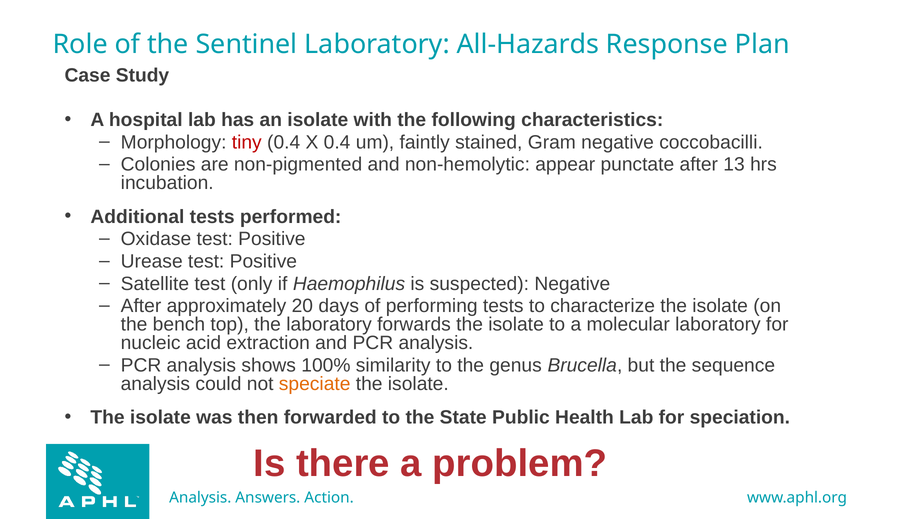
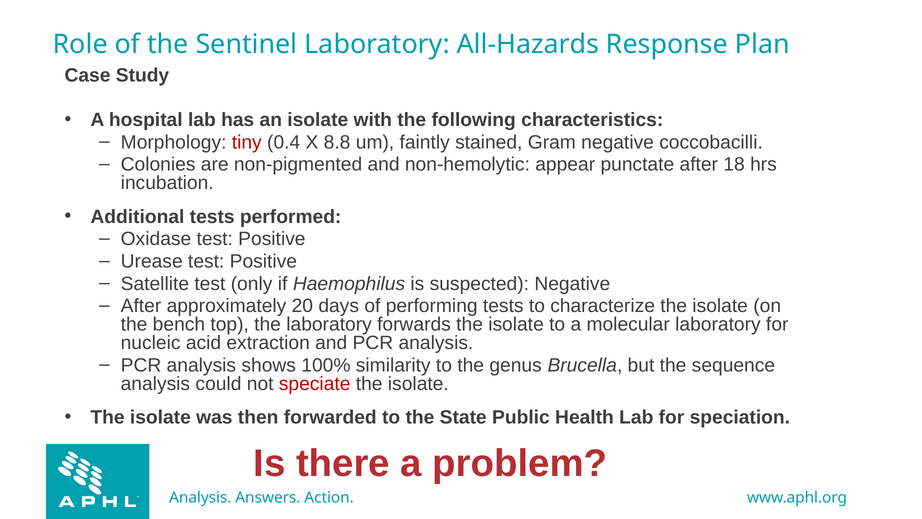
X 0.4: 0.4 -> 8.8
13: 13 -> 18
speciate colour: orange -> red
